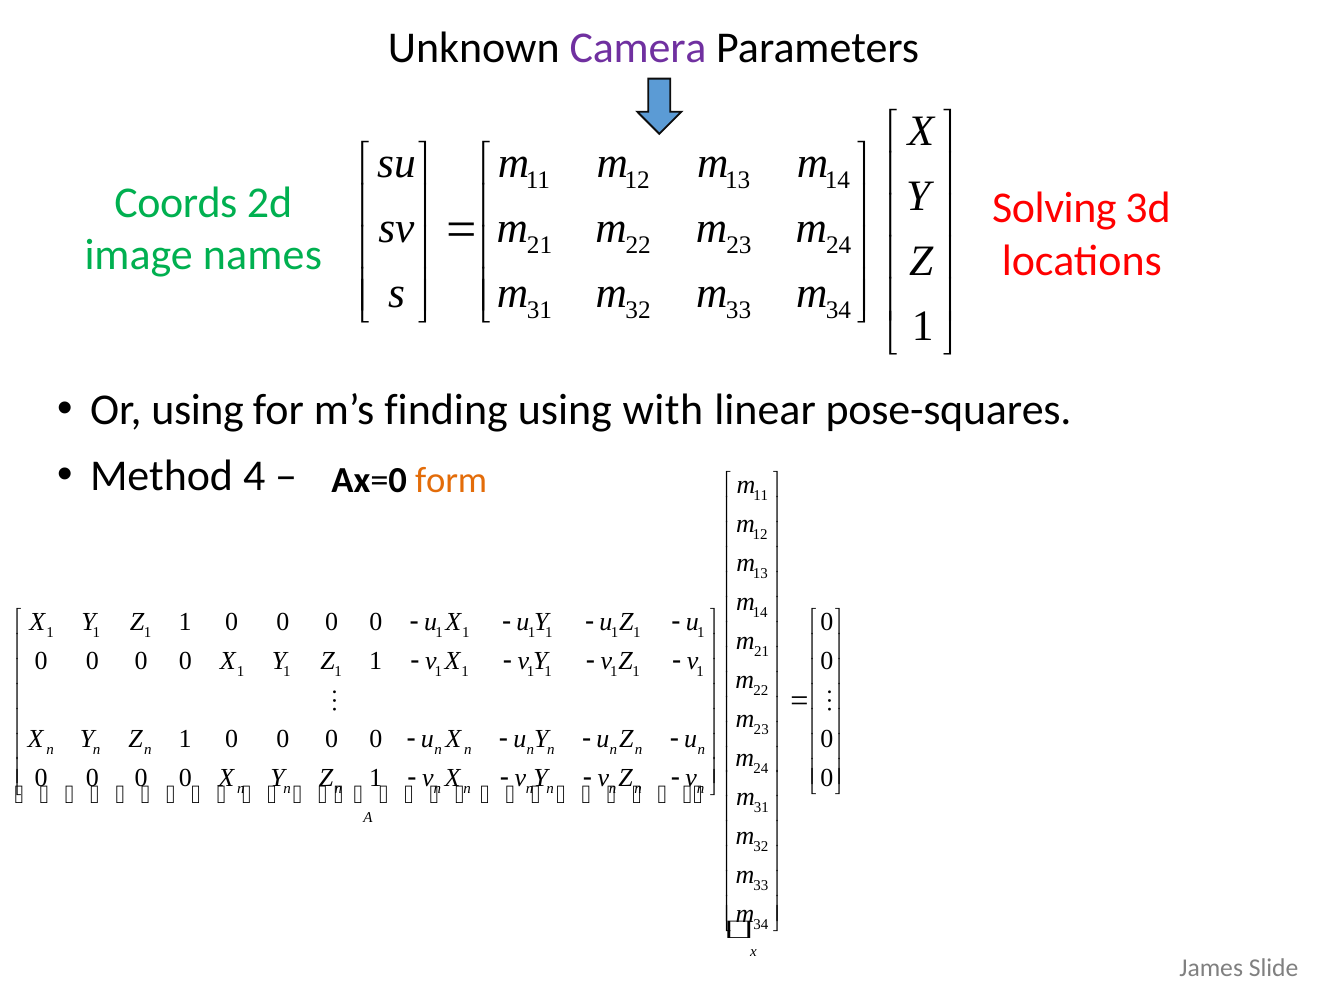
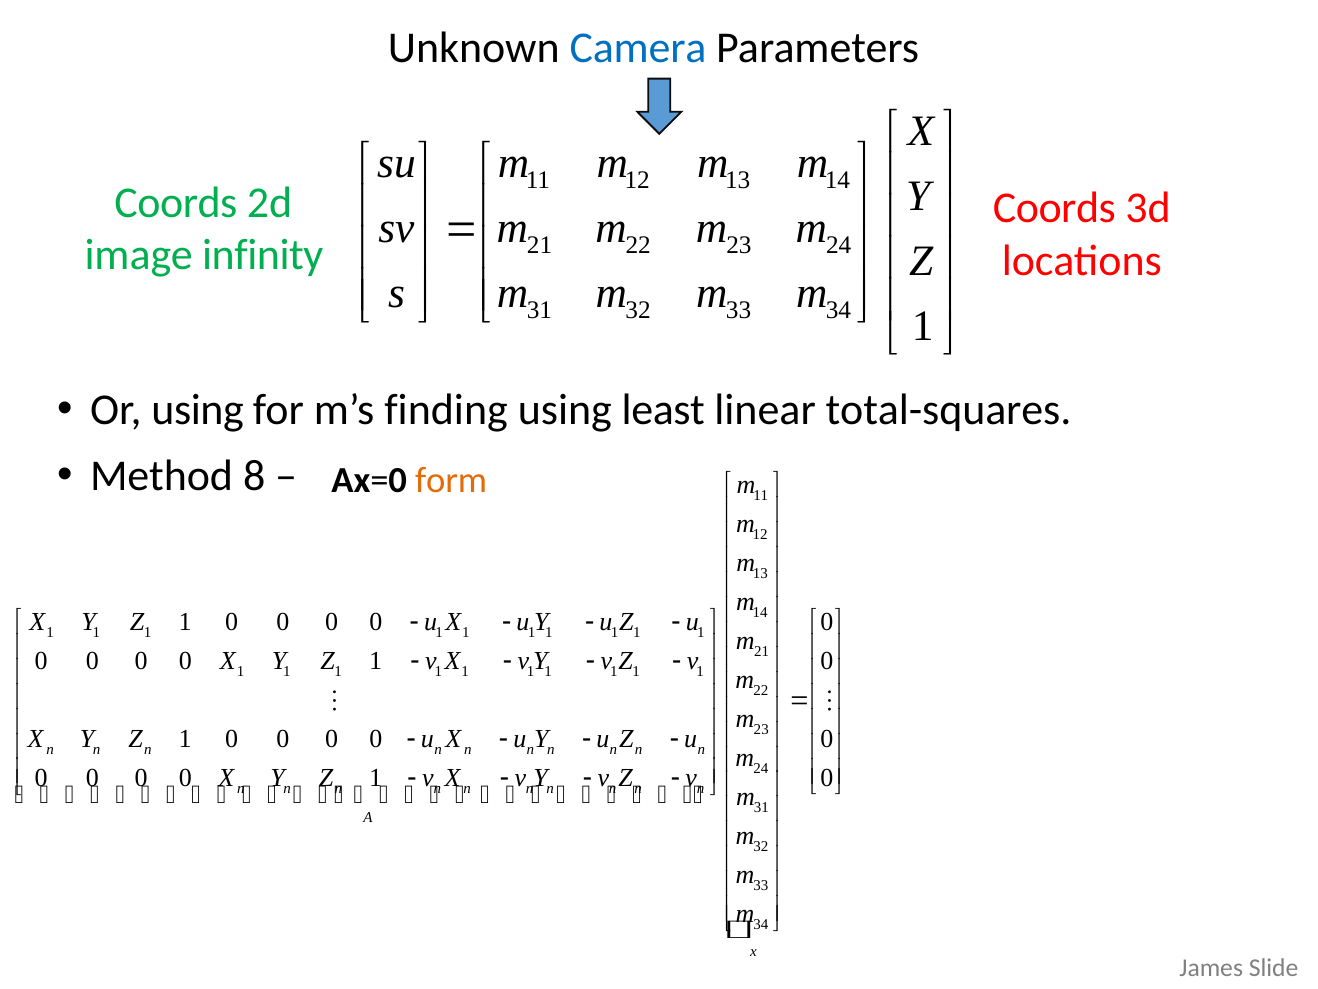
Camera colour: purple -> blue
Solving at (1054, 208): Solving -> Coords
names: names -> infinity
with: with -> least
pose-squares: pose-squares -> total-squares
4: 4 -> 8
